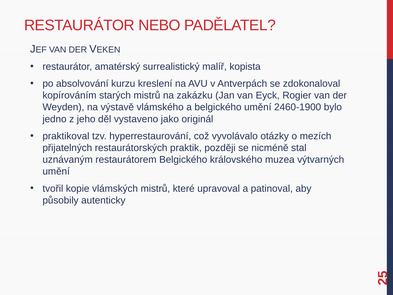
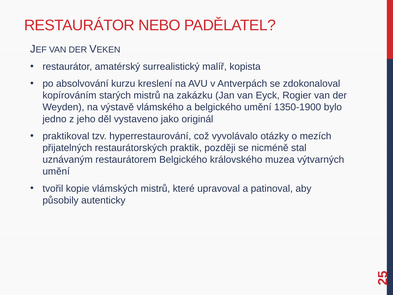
2460-1900: 2460-1900 -> 1350-1900
